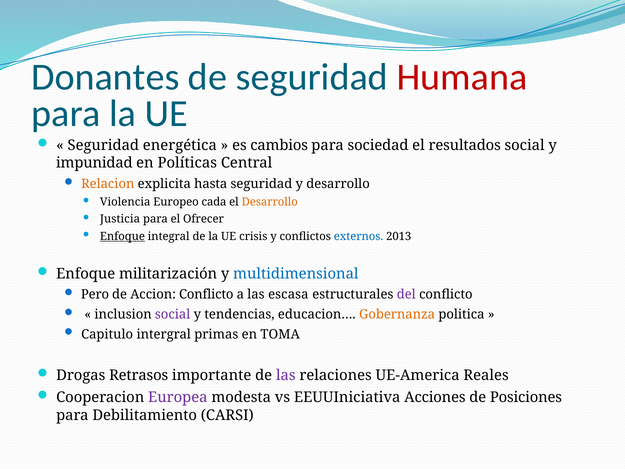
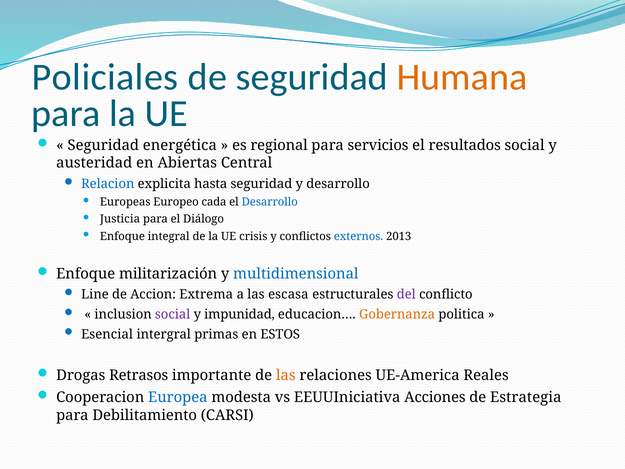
Donantes: Donantes -> Policiales
Humana colour: red -> orange
cambios: cambios -> regional
sociedad: sociedad -> servicios
impunidad: impunidad -> austeridad
Políticas: Políticas -> Abiertas
Relacion colour: orange -> blue
Violencia: Violencia -> Europeas
Desarrollo at (270, 202) colour: orange -> blue
Ofrecer: Ofrecer -> Diálogo
Enfoque at (122, 236) underline: present -> none
Pero: Pero -> Line
Accion Conflicto: Conflicto -> Extrema
tendencias: tendencias -> impunidad
Capitulo: Capitulo -> Esencial
TOMA: TOMA -> ESTOS
las at (286, 375) colour: purple -> orange
Europea colour: purple -> blue
Posiciones: Posiciones -> Estrategia
